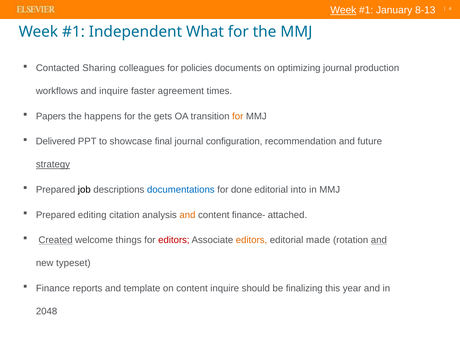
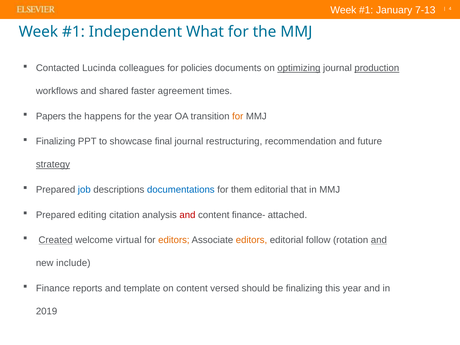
Week at (343, 10) underline: present -> none
8-13: 8-13 -> 7-13
Sharing: Sharing -> Lucinda
optimizing underline: none -> present
production underline: none -> present
and inquire: inquire -> shared
the gets: gets -> year
Delivered at (56, 142): Delivered -> Finalizing
configuration: configuration -> restructuring
job colour: black -> blue
done: done -> them
into: into -> that
and at (187, 215) colour: orange -> red
things: things -> virtual
editors at (174, 240) colour: red -> orange
made: made -> follow
typeset: typeset -> include
content inquire: inquire -> versed
2048: 2048 -> 2019
